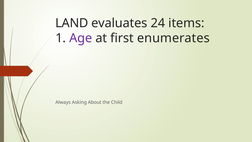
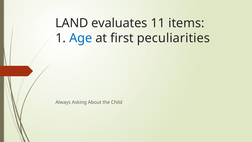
24: 24 -> 11
Age colour: purple -> blue
enumerates: enumerates -> peculiarities
